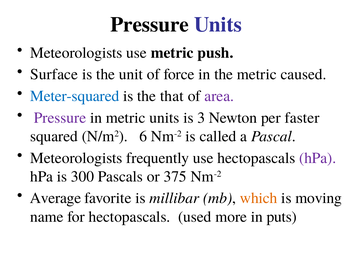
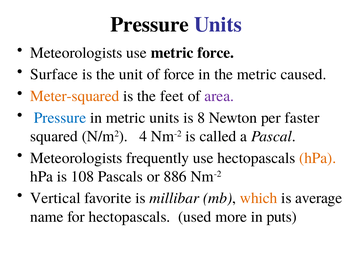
metric push: push -> force
Meter-squared colour: blue -> orange
that: that -> feet
Pressure at (60, 117) colour: purple -> blue
3: 3 -> 8
6: 6 -> 4
hPa at (318, 157) colour: purple -> orange
300: 300 -> 108
375: 375 -> 886
Average: Average -> Vertical
moving: moving -> average
